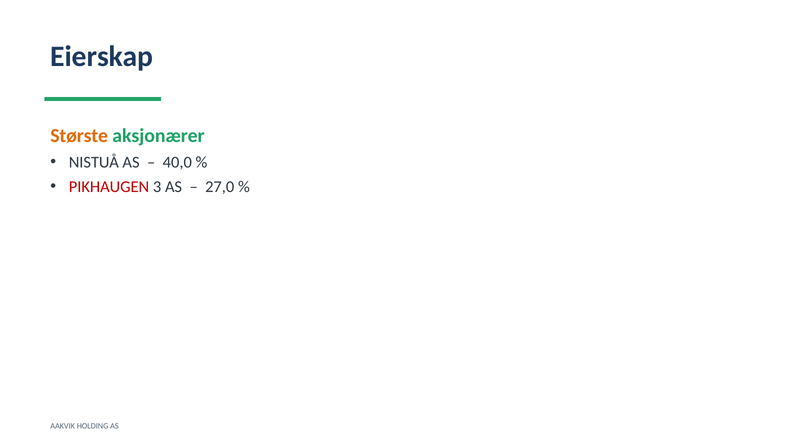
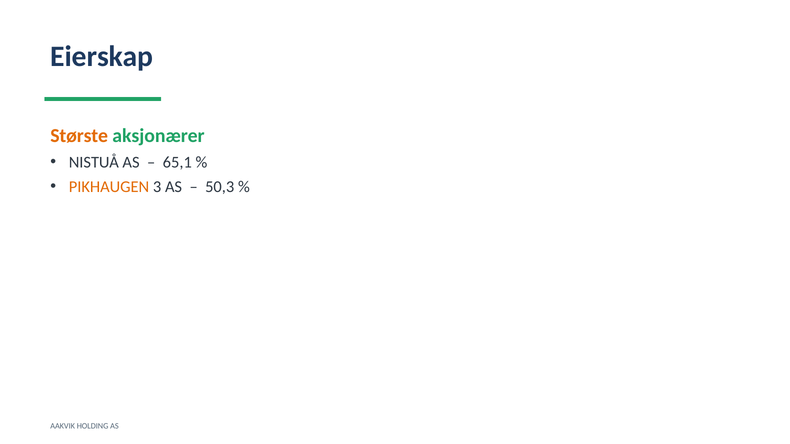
40,0: 40,0 -> 65,1
PIKHAUGEN colour: red -> orange
27,0: 27,0 -> 50,3
